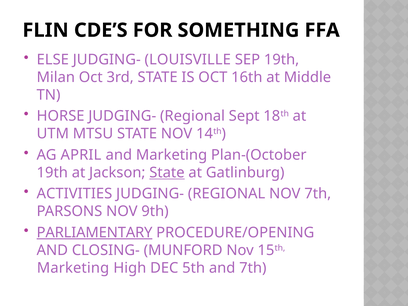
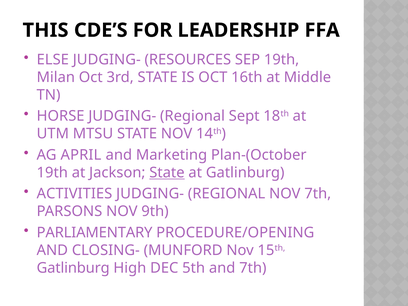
FLIN: FLIN -> THIS
SOMETHING: SOMETHING -> LEADERSHIP
LOUISVILLE: LOUISVILLE -> RESOURCES
PARLIAMENTARY underline: present -> none
Marketing at (73, 268): Marketing -> Gatlinburg
